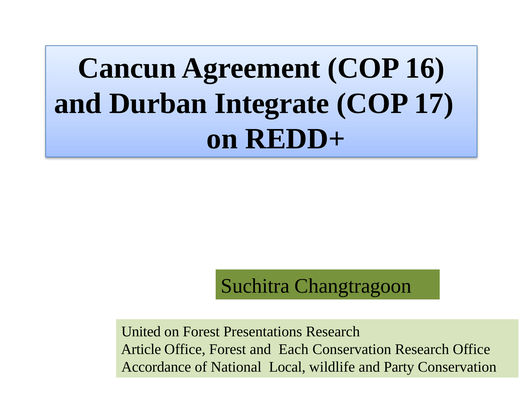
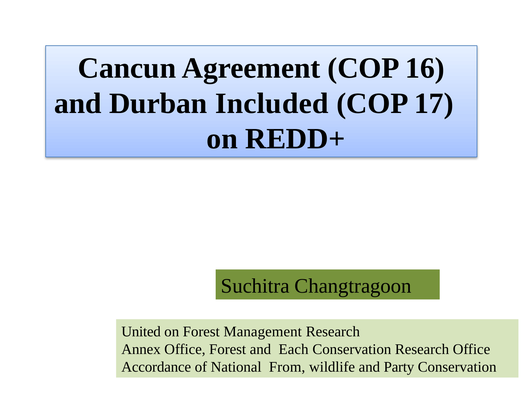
Integrate: Integrate -> Included
Presentations: Presentations -> Management
Article: Article -> Annex
Local: Local -> From
